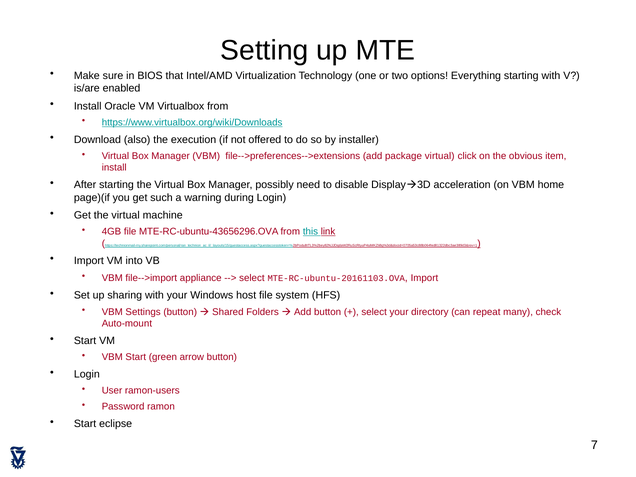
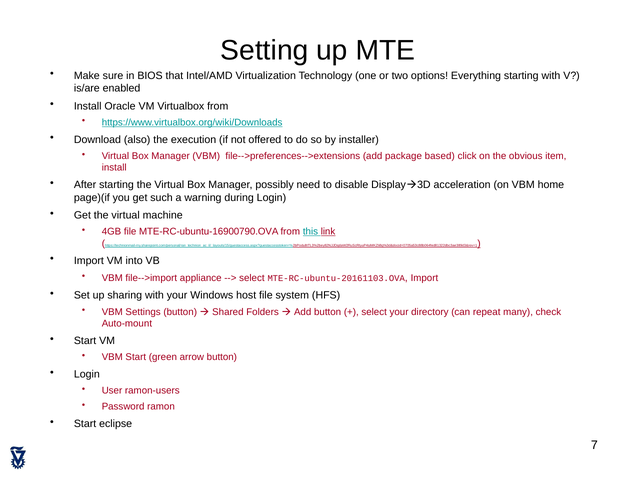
package virtual: virtual -> based
MTE-RC-ubuntu-43656296.OVA: MTE-RC-ubuntu-43656296.OVA -> MTE-RC-ubuntu-16900790.OVA
